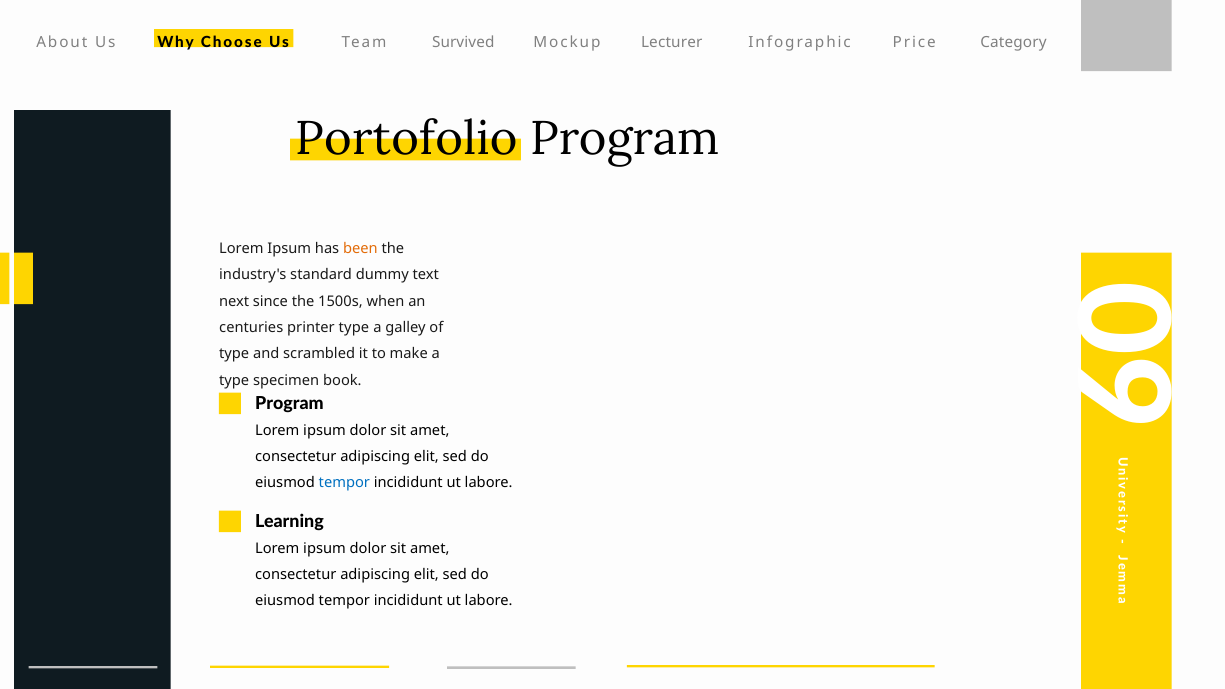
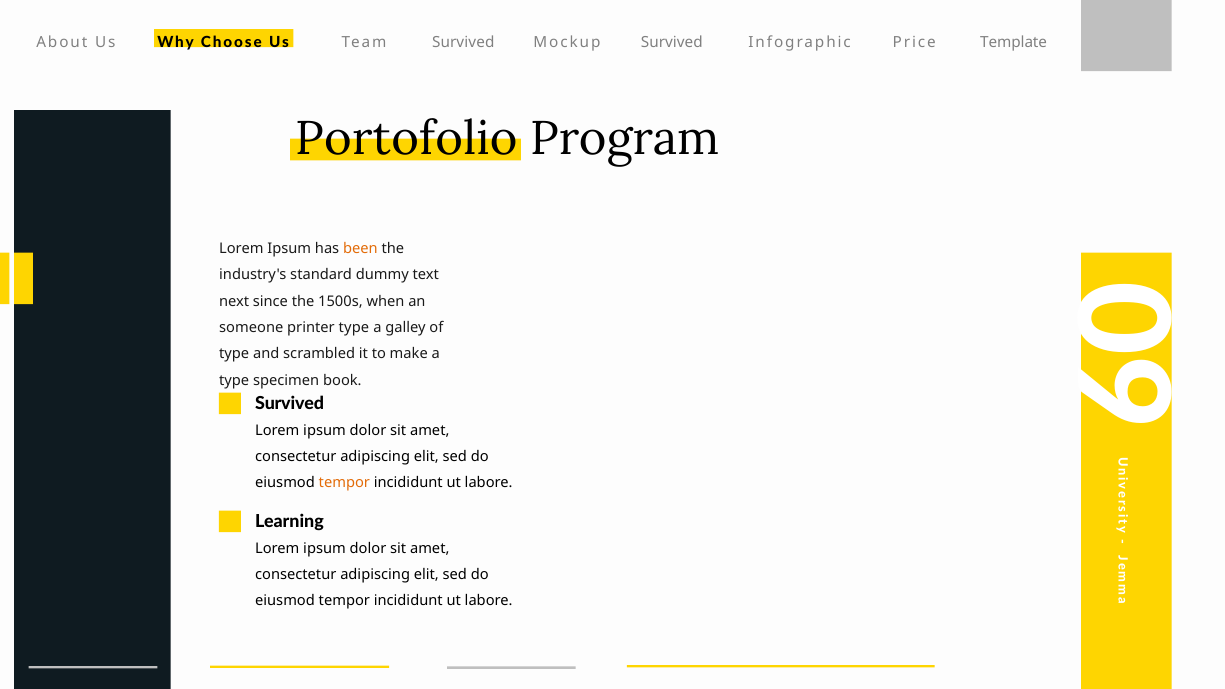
Lecturer at (672, 42): Lecturer -> Survived
Category: Category -> Template
centuries: centuries -> someone
Program at (289, 404): Program -> Survived
tempor at (344, 483) colour: blue -> orange
